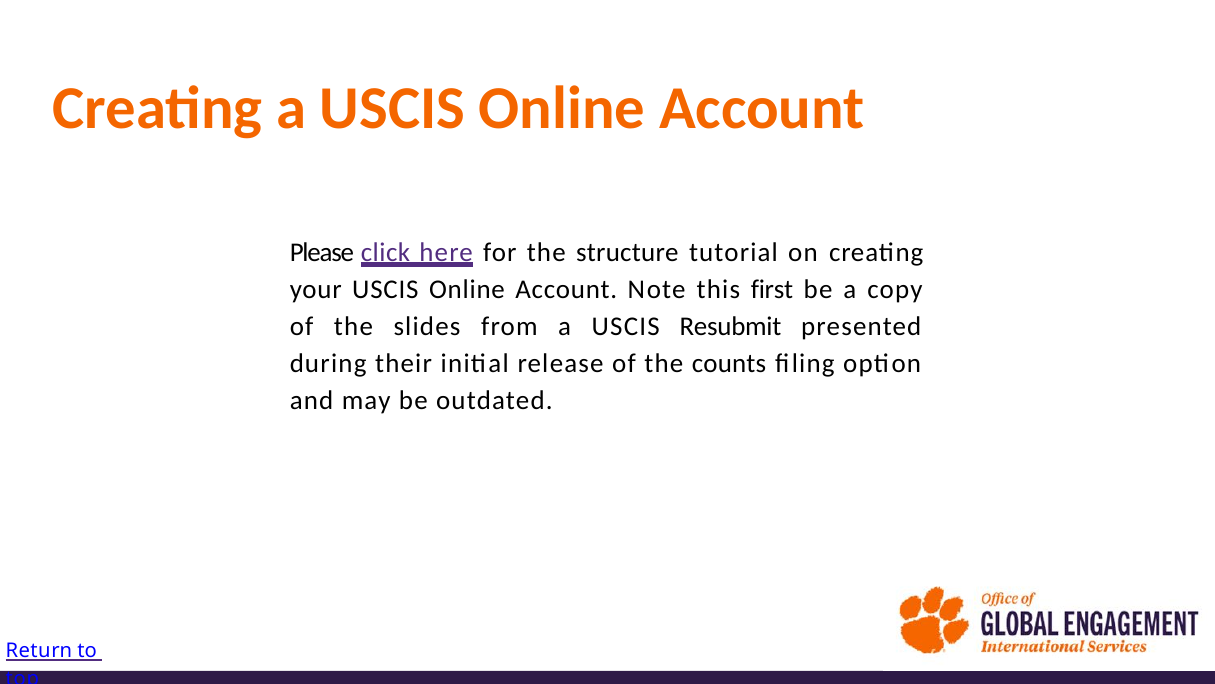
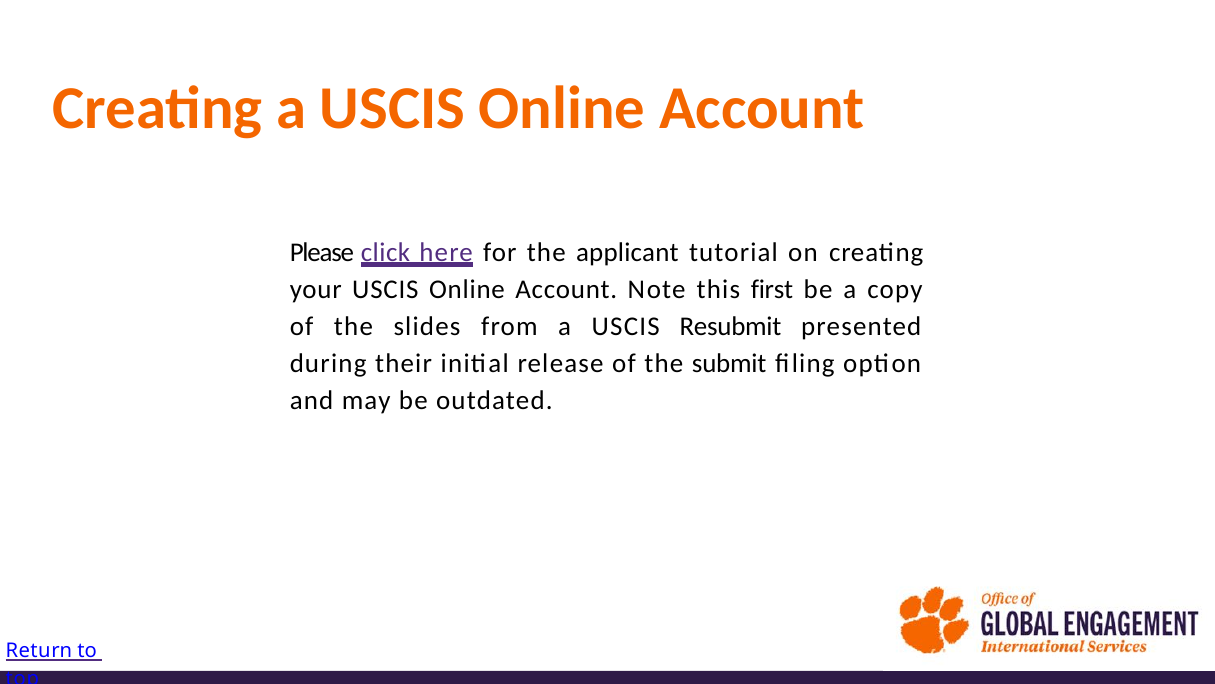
structure: structure -> applicant
counts: counts -> submit
